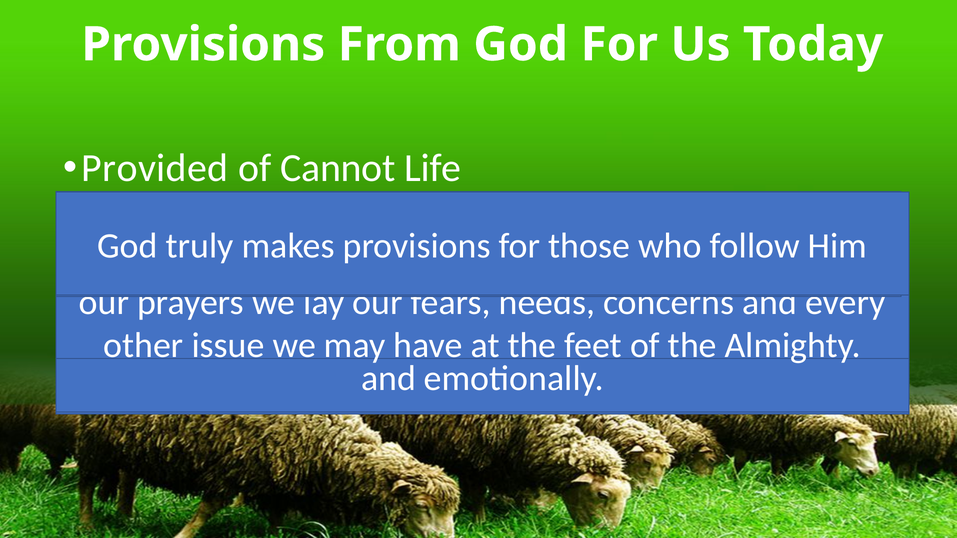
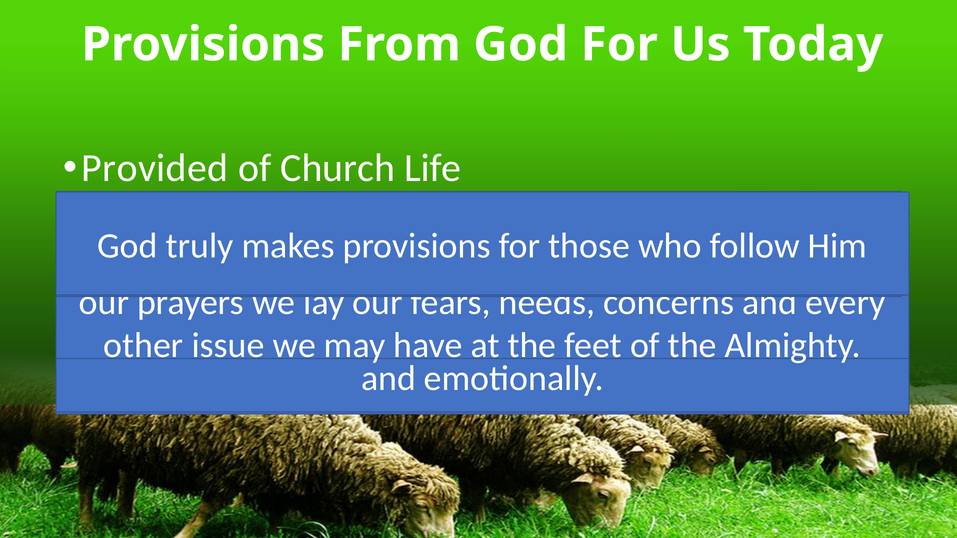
of Cannot: Cannot -> Church
